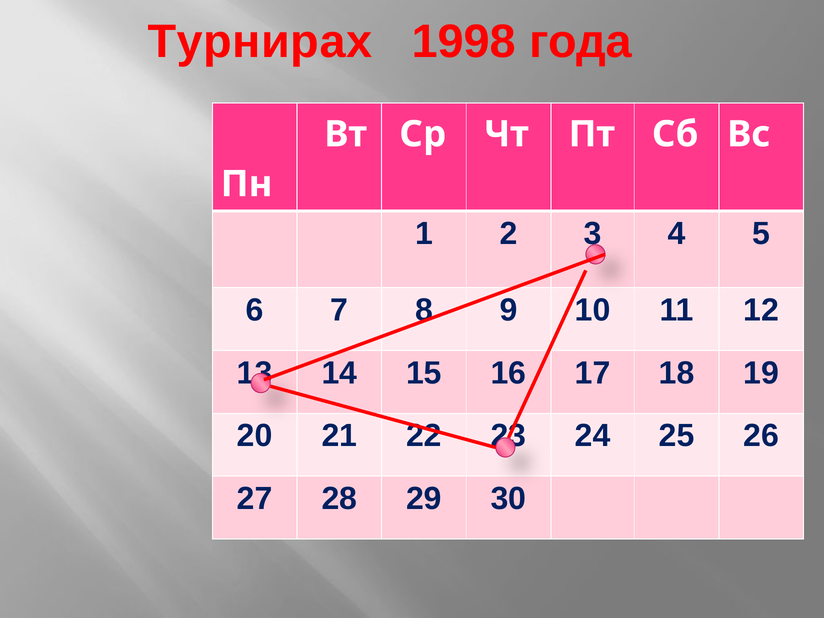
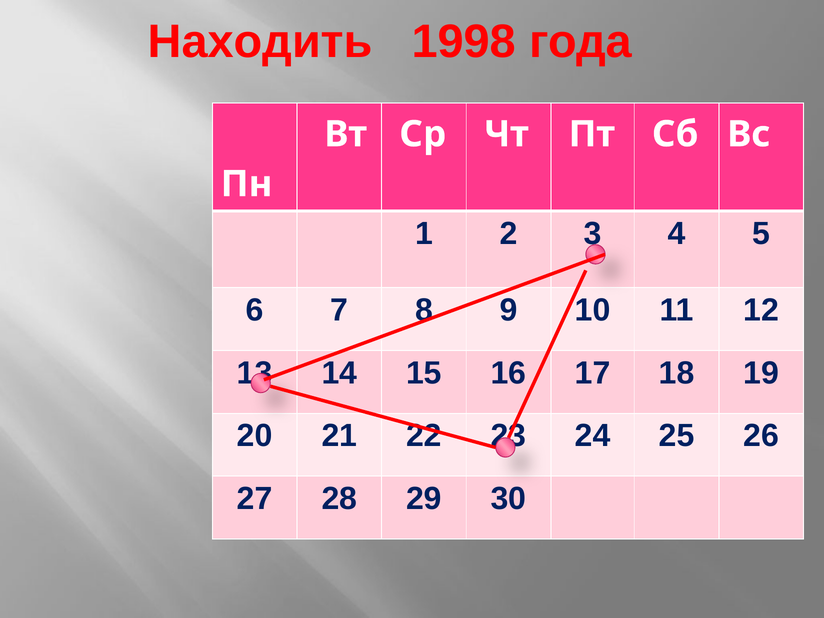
Турнирах: Турнирах -> Находить
